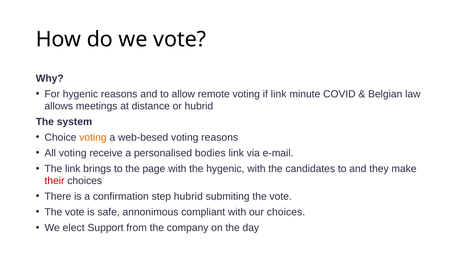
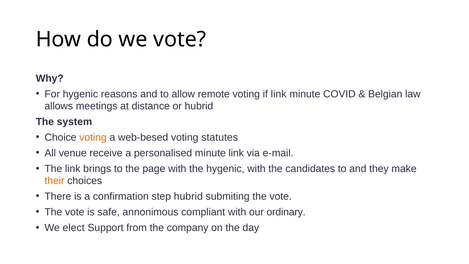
voting reasons: reasons -> statutes
All voting: voting -> venue
personalised bodies: bodies -> minute
their colour: red -> orange
our choices: choices -> ordinary
